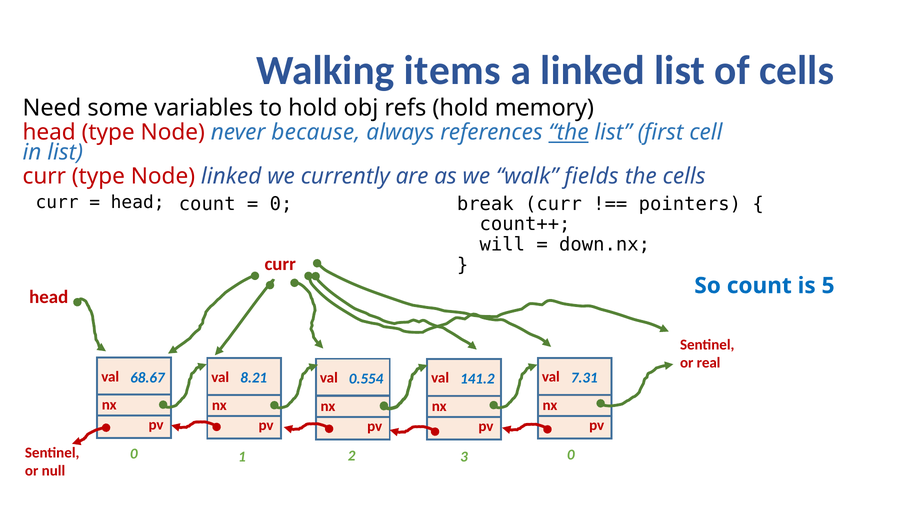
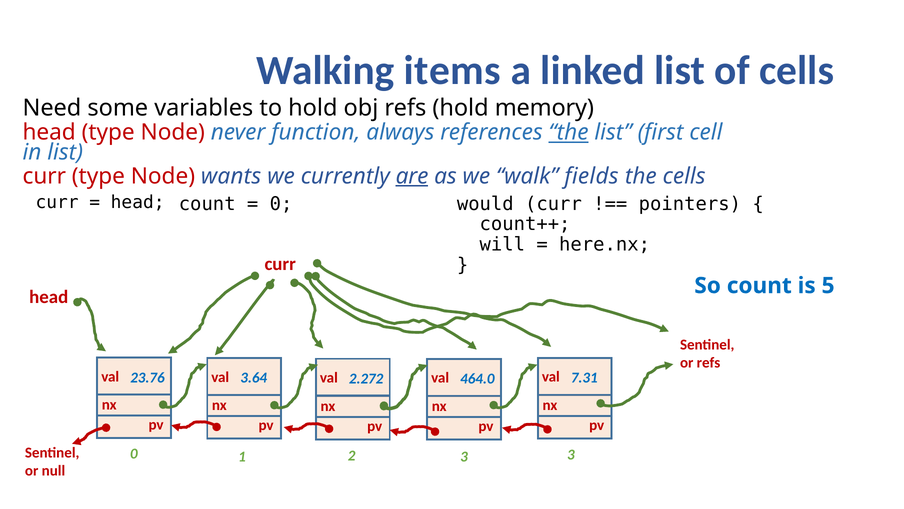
because: because -> function
Node linked: linked -> wants
are underline: none -> present
break: break -> would
down.nx: down.nx -> here.nx
or real: real -> refs
68.67: 68.67 -> 23.76
8.21: 8.21 -> 3.64
0.554: 0.554 -> 2.272
141.2: 141.2 -> 464.0
2 0: 0 -> 3
